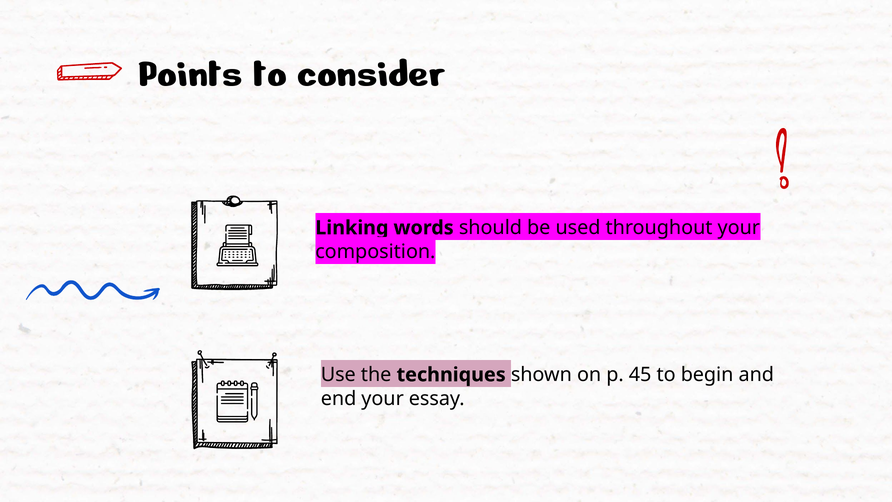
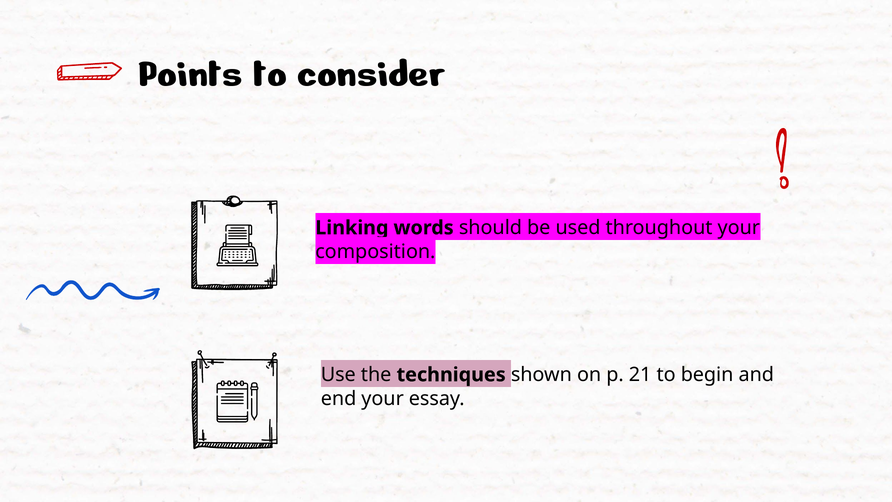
45: 45 -> 21
